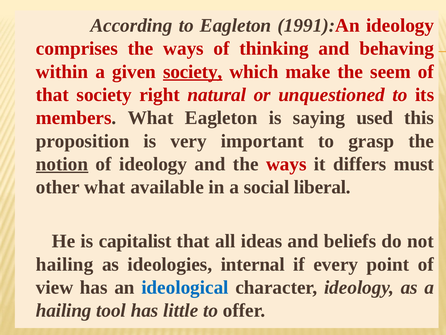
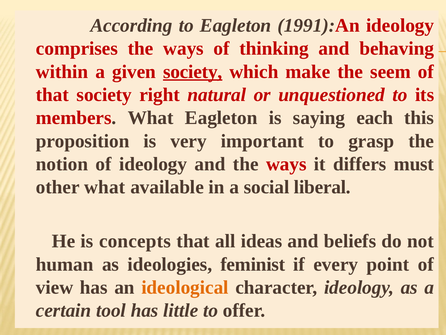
used: used -> each
notion underline: present -> none
capitalist: capitalist -> concepts
hailing at (65, 264): hailing -> human
internal: internal -> feminist
ideological colour: blue -> orange
hailing at (64, 310): hailing -> certain
